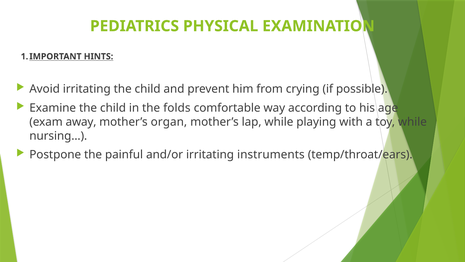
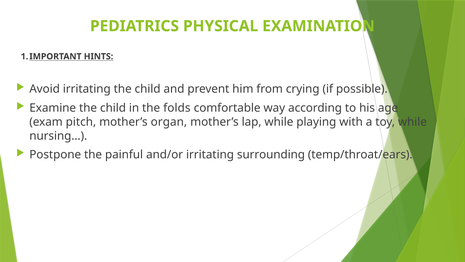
away: away -> pitch
instruments: instruments -> surrounding
